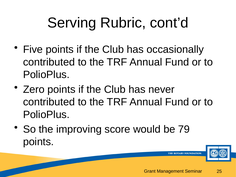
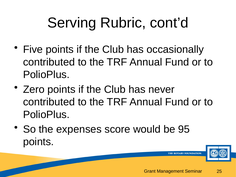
improving: improving -> expenses
79: 79 -> 95
